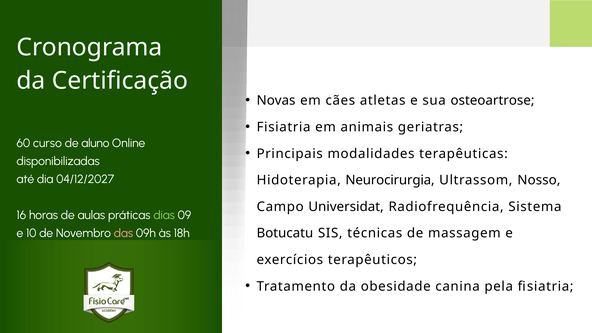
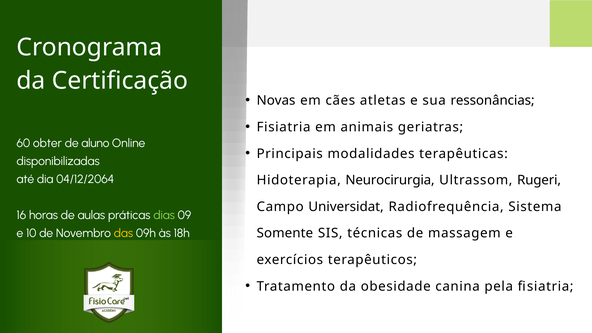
osteoartrose: osteoartrose -> ressonâncias
curso: curso -> obter
04/12/2027: 04/12/2027 -> 04/12/2064
Nosso: Nosso -> Rugeri
das colour: pink -> yellow
Botucatu: Botucatu -> Somente
